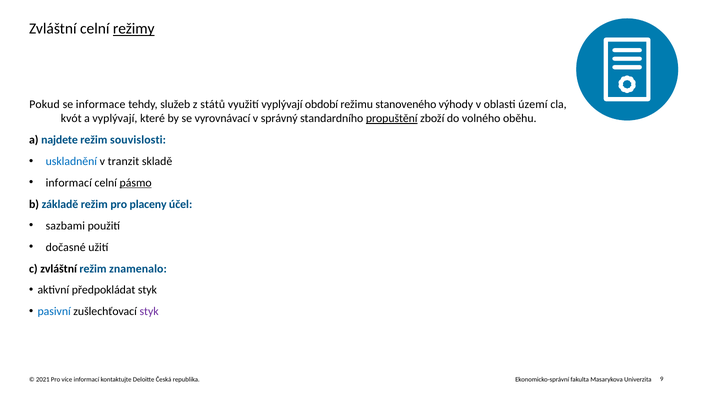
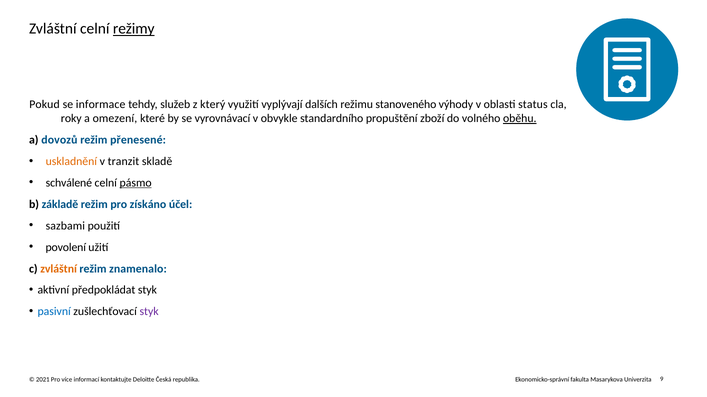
států: států -> který
období: období -> dalších
území: území -> status
kvót: kvót -> roky
a vyplývají: vyplývají -> omezení
správný: správný -> obvykle
propuštění underline: present -> none
oběhu underline: none -> present
najdete: najdete -> dovozů
souvislosti: souvislosti -> přenesené
uskladnění colour: blue -> orange
informací at (69, 183): informací -> schválené
placeny: placeny -> získáno
dočasné: dočasné -> povolení
zvláštní at (59, 269) colour: black -> orange
